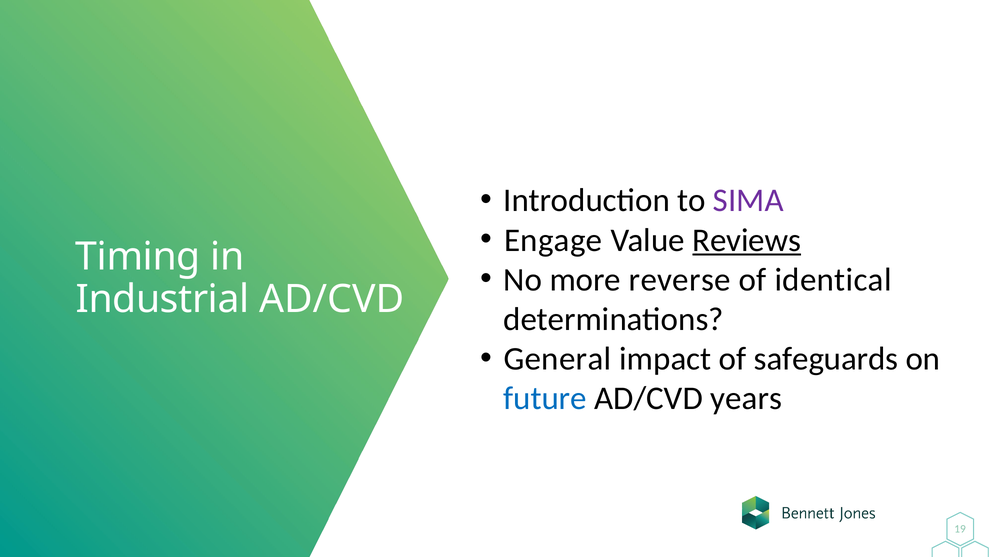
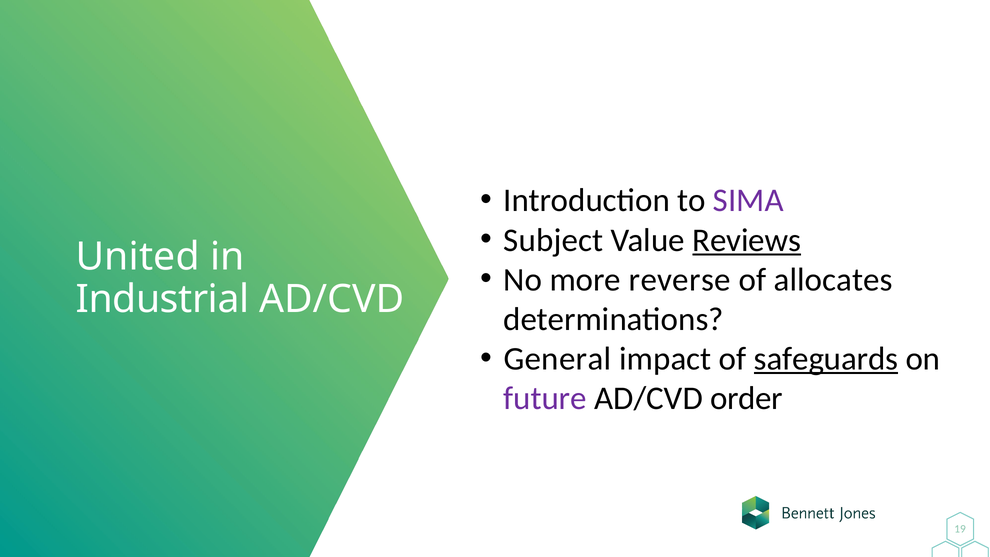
Engage: Engage -> Subject
Timing: Timing -> United
identical: identical -> allocates
safeguards underline: none -> present
future colour: blue -> purple
years: years -> order
